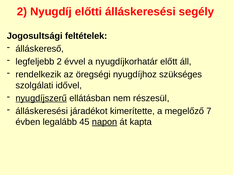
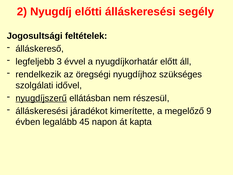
legfeljebb 2: 2 -> 3
7: 7 -> 9
napon underline: present -> none
